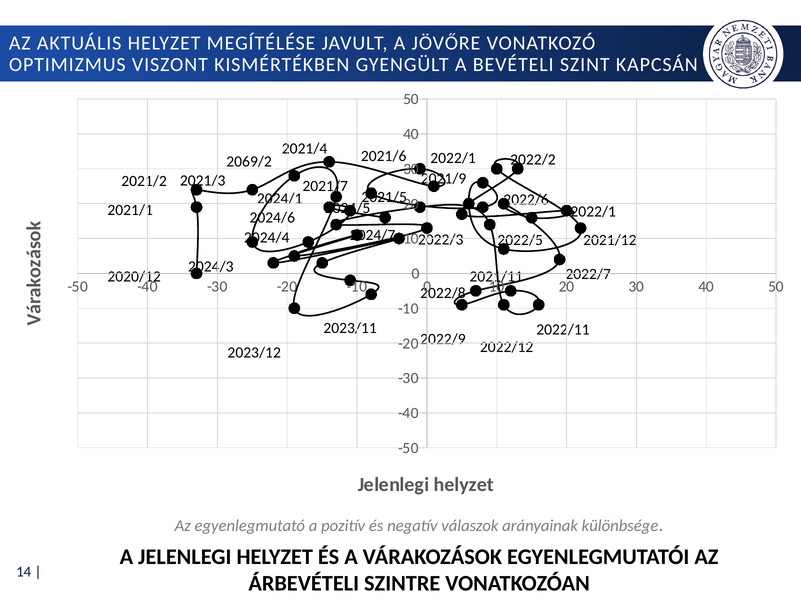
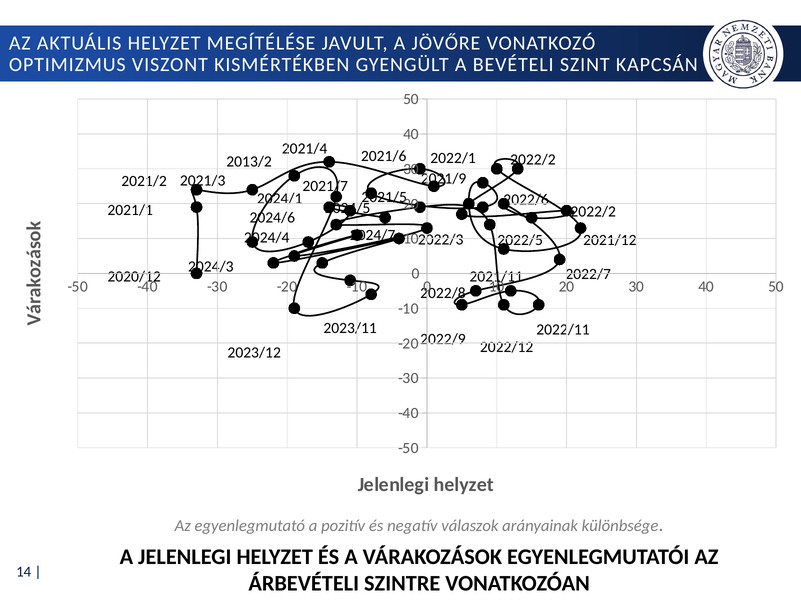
2069/2: 2069/2 -> 2013/2
2022/1 at (593, 212): 2022/1 -> 2022/2
